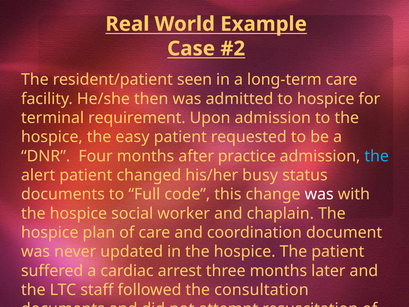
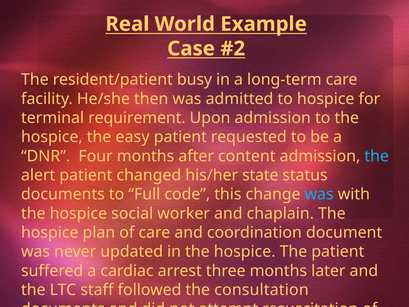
seen: seen -> busy
after practice: practice -> content
busy: busy -> state
was at (319, 194) colour: white -> light blue
